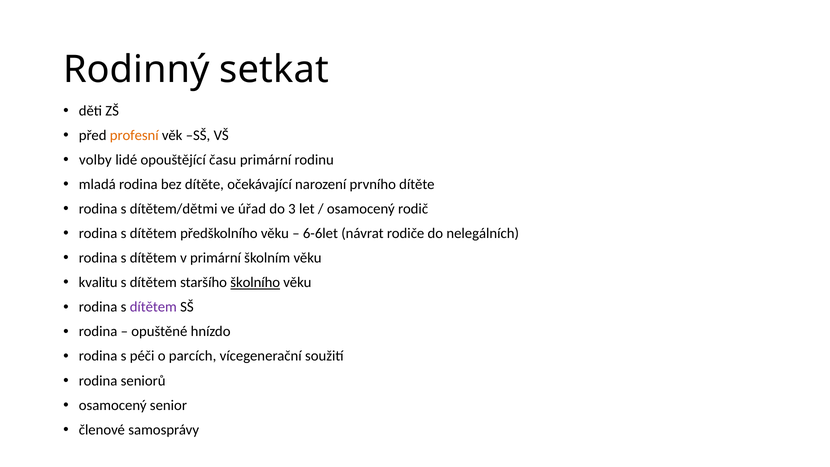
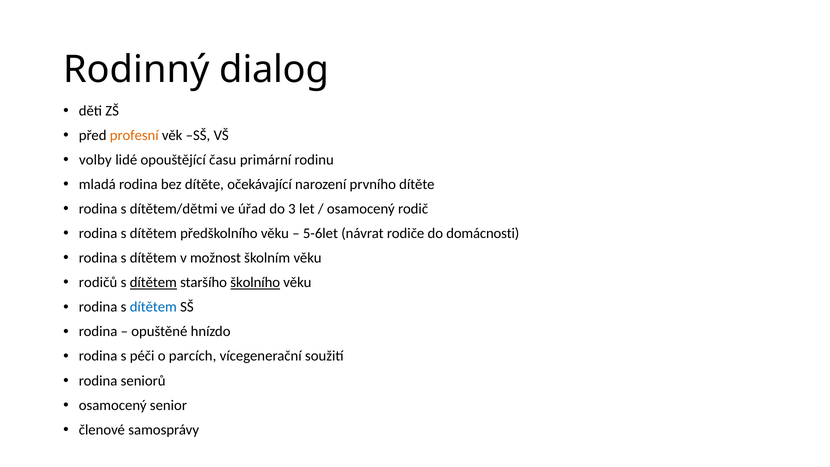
setkat: setkat -> dialog
6-6let: 6-6let -> 5-6let
nelegálních: nelegálních -> domácnosti
v primární: primární -> možnost
kvalitu: kvalitu -> rodičů
dítětem at (153, 282) underline: none -> present
dítětem at (153, 307) colour: purple -> blue
